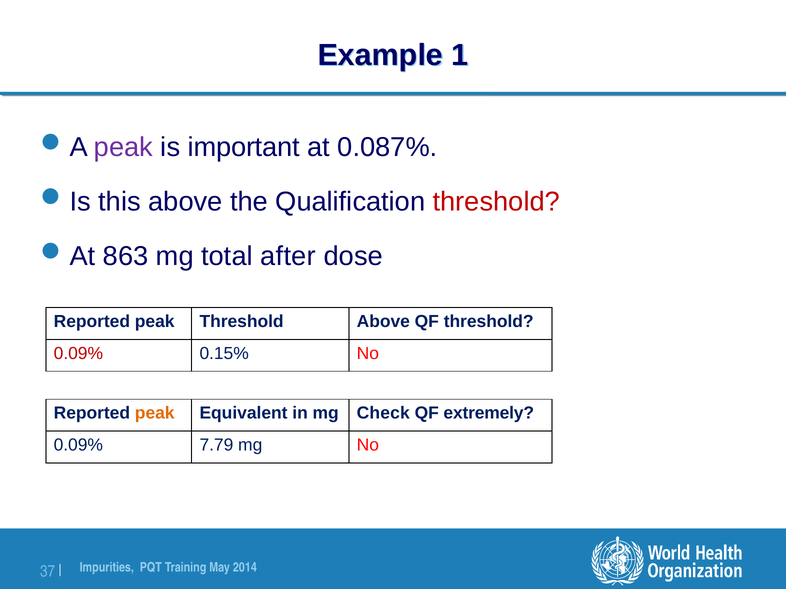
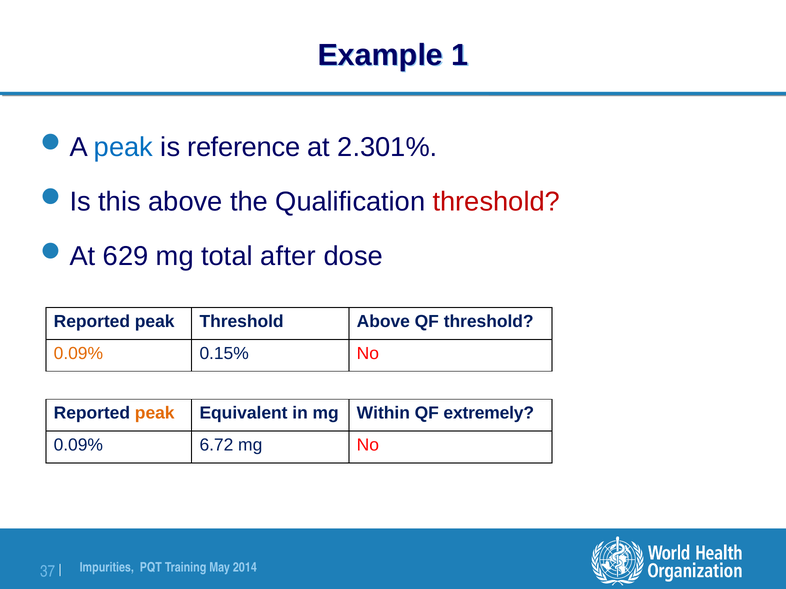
peak at (123, 147) colour: purple -> blue
important: important -> reference
0.087%: 0.087% -> 2.301%
863: 863 -> 629
0.09% at (78, 354) colour: red -> orange
Check: Check -> Within
7.79: 7.79 -> 6.72
